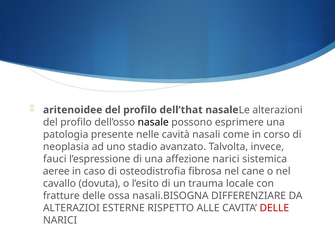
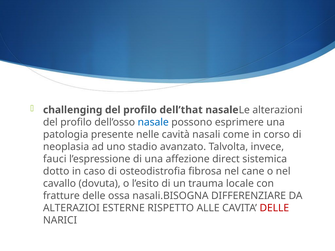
aritenoidee: aritenoidee -> challenging
nasale at (153, 122) colour: black -> blue
affezione narici: narici -> direct
aeree: aeree -> dotto
